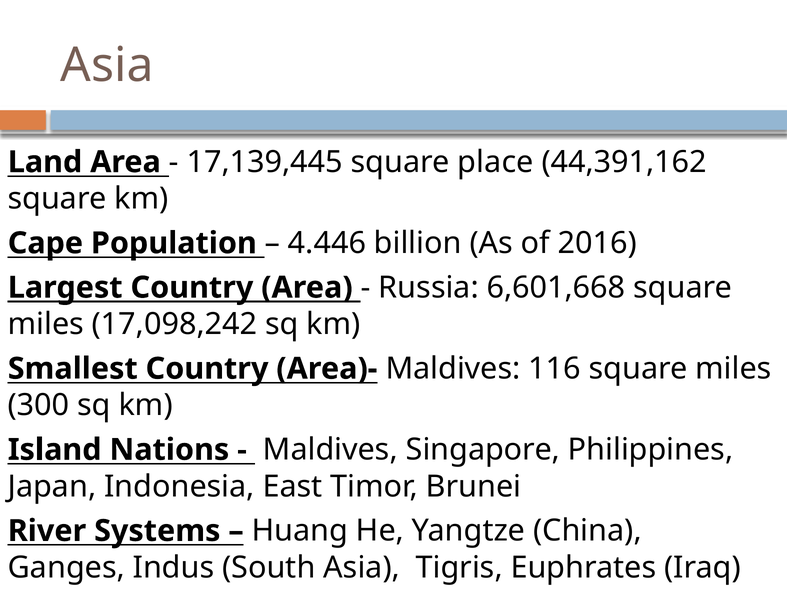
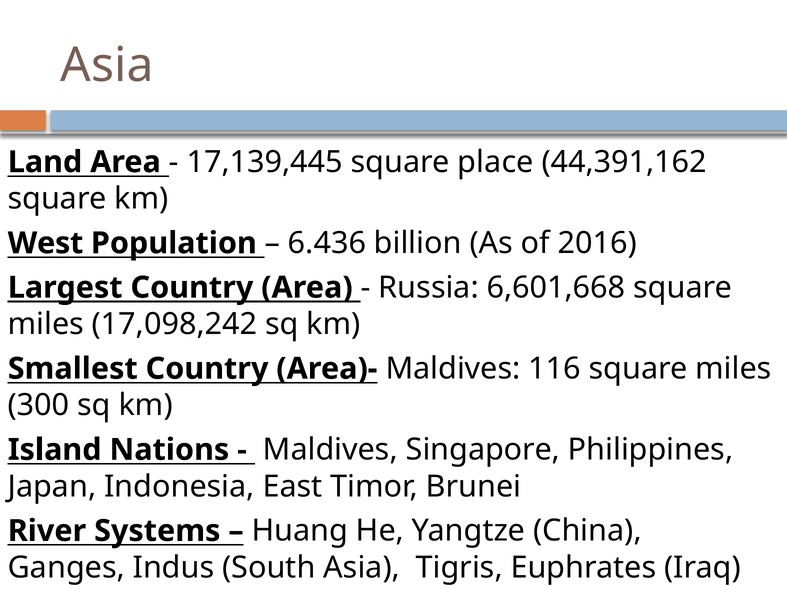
Cape: Cape -> West
4.446: 4.446 -> 6.436
